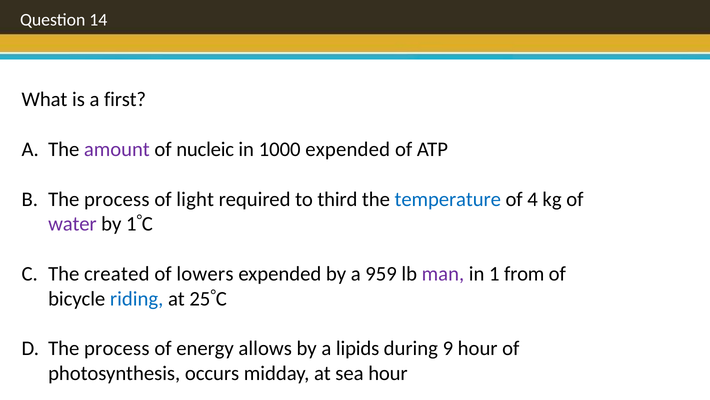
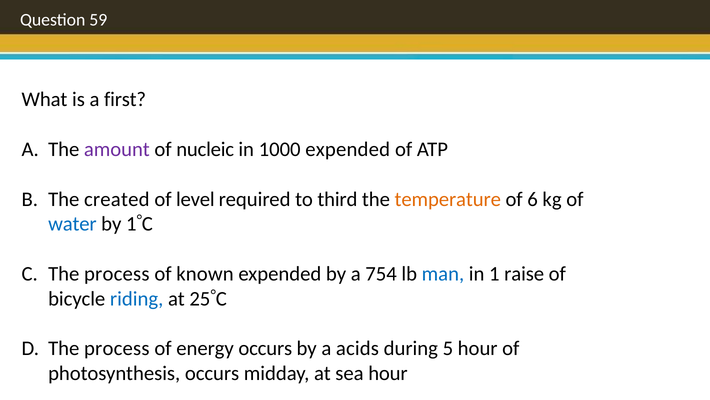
14: 14 -> 59
process at (117, 199): process -> created
light: light -> level
temperature colour: blue -> orange
4: 4 -> 6
water colour: purple -> blue
created at (117, 273): created -> process
lowers: lowers -> known
959: 959 -> 754
man colour: purple -> blue
from: from -> raise
energy allows: allows -> occurs
lipids: lipids -> acids
9: 9 -> 5
